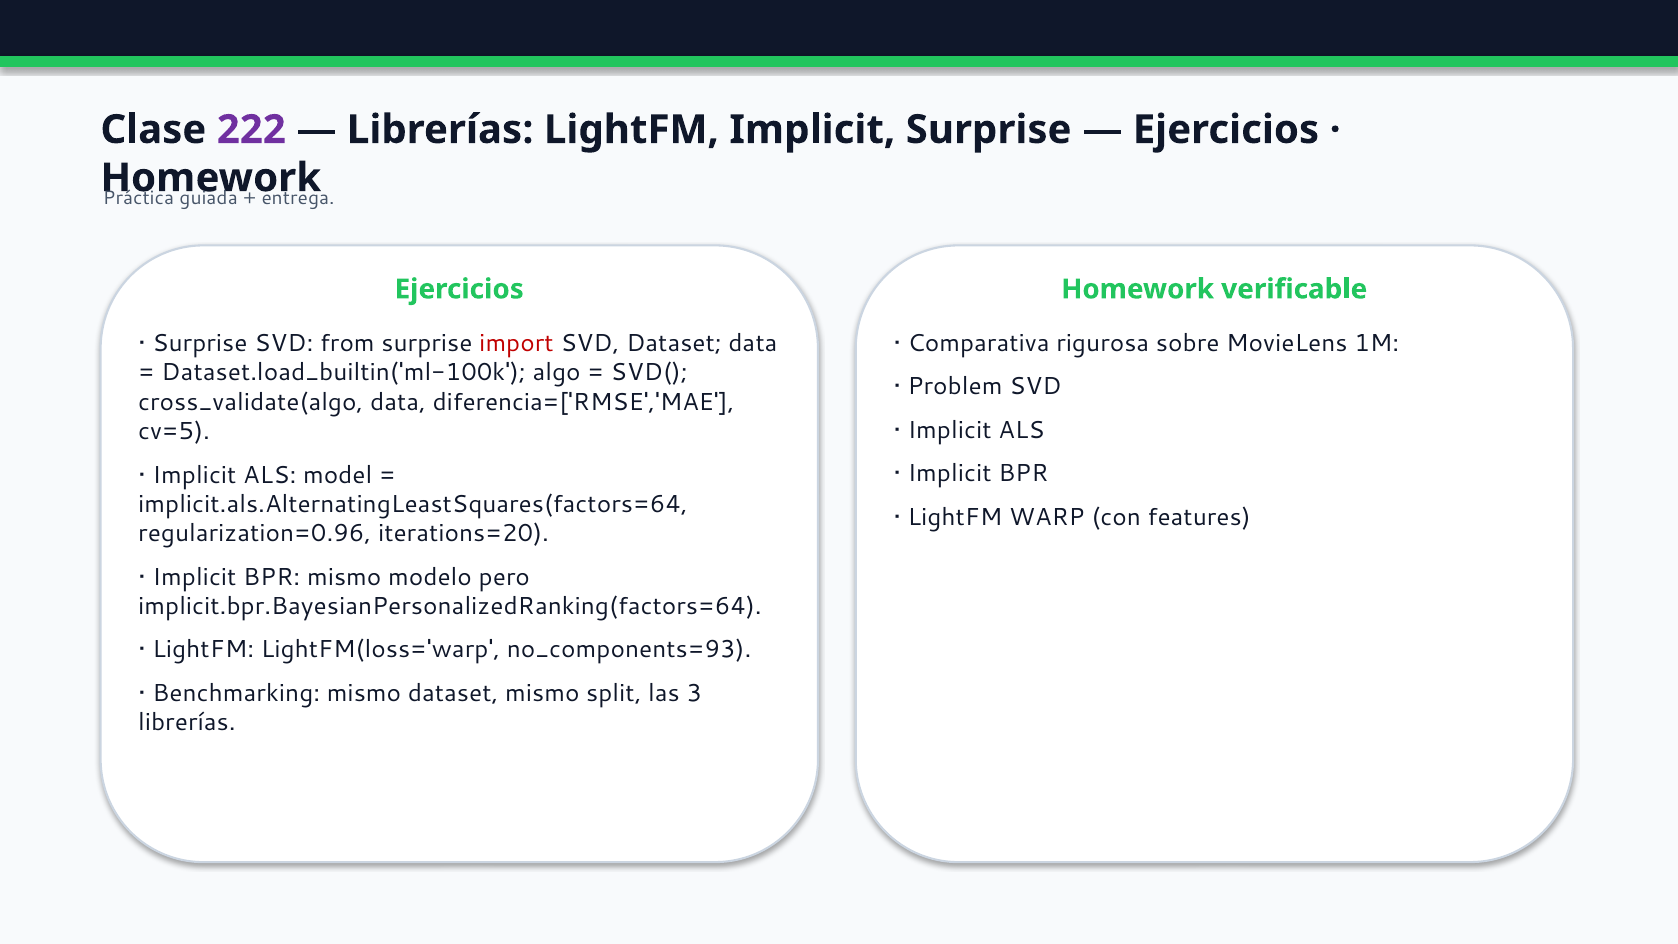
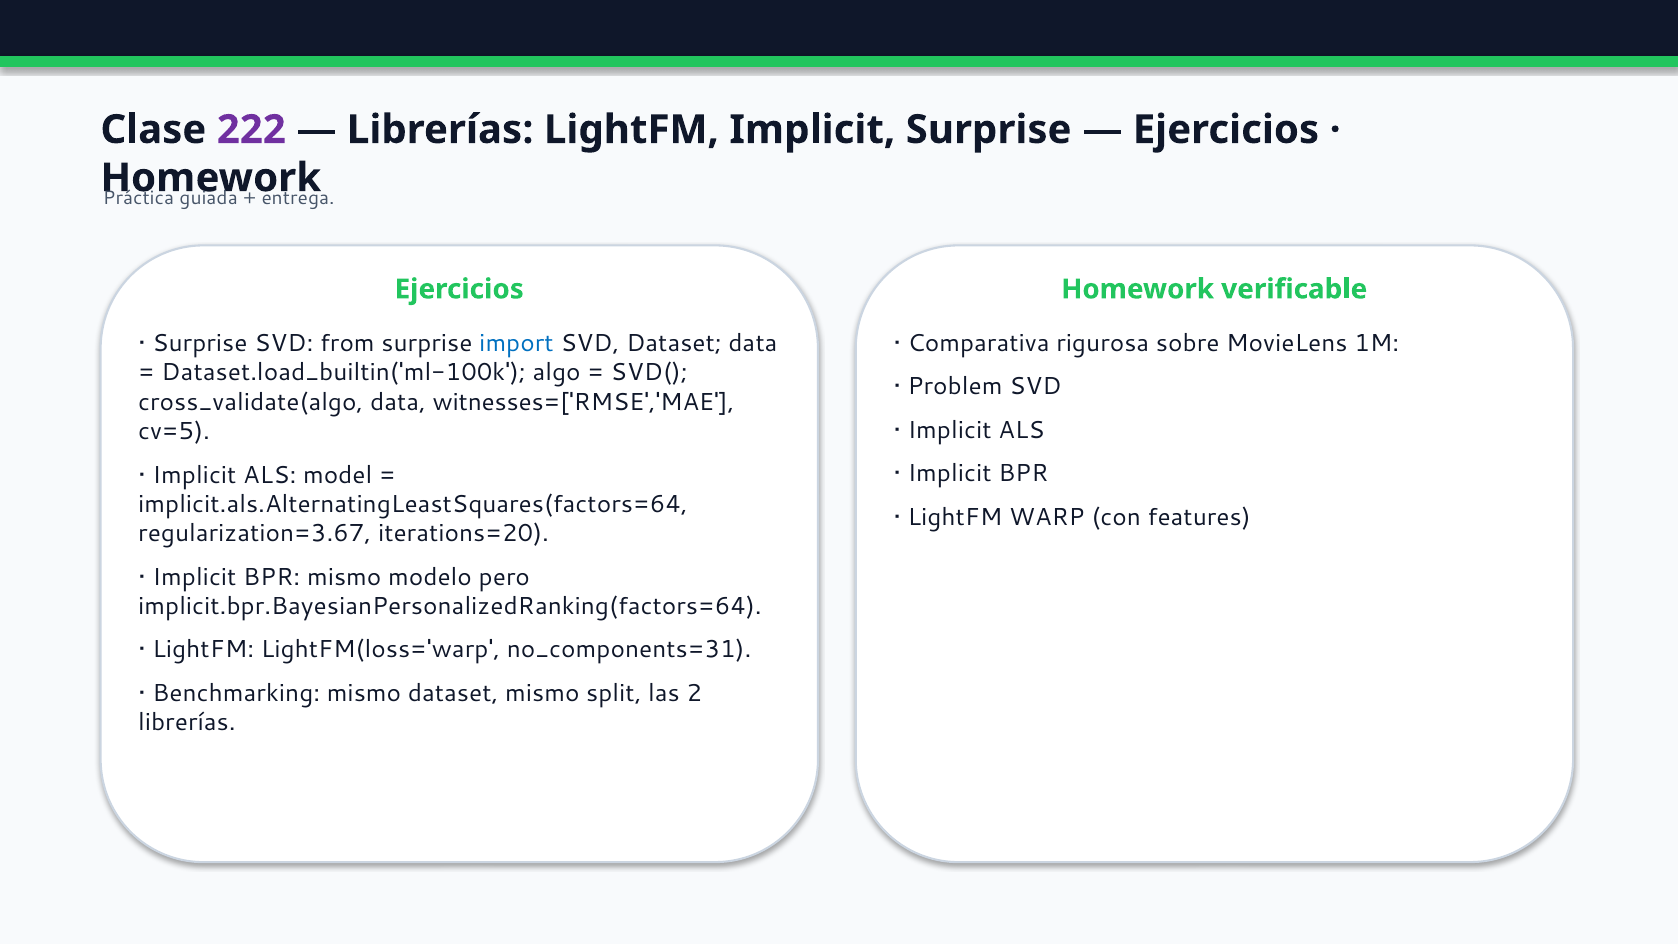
import colour: red -> blue
diferencia=['RMSE','MAE: diferencia=['RMSE','MAE -> witnesses=['RMSE','MAE
regularization=0.96: regularization=0.96 -> regularization=3.67
no_components=93: no_components=93 -> no_components=31
3: 3 -> 2
